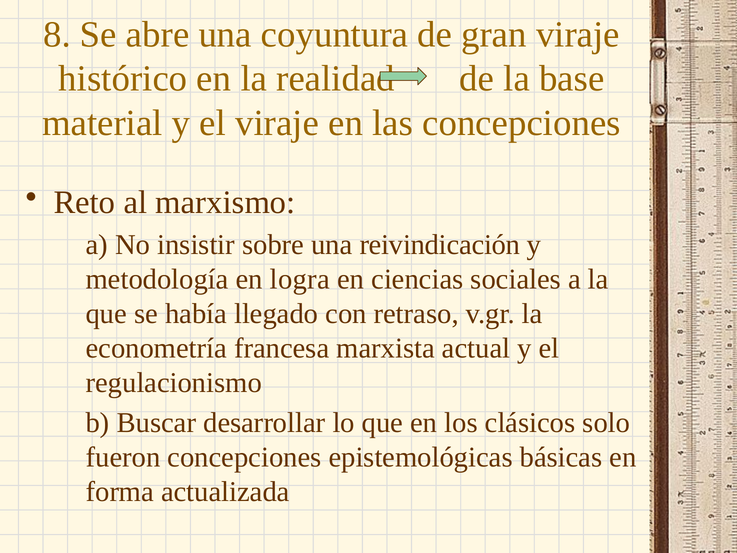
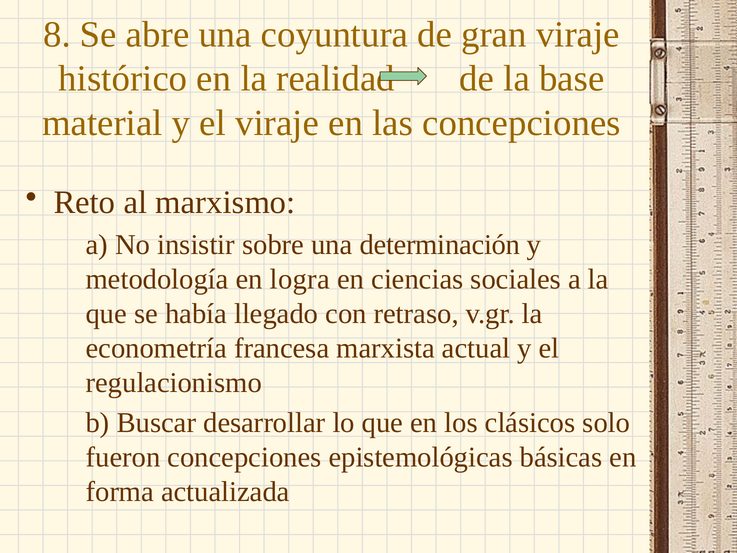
reivindicación: reivindicación -> determinación
